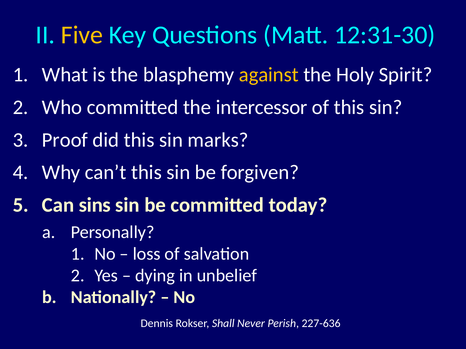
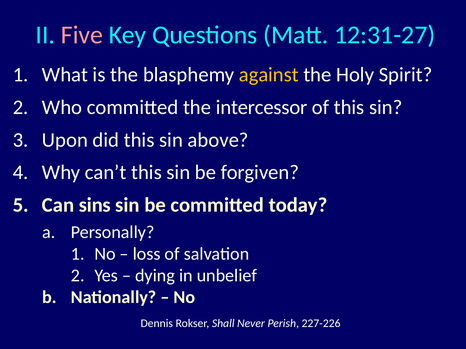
Five colour: yellow -> pink
12:31-30: 12:31-30 -> 12:31-27
Proof: Proof -> Upon
marks: marks -> above
227-636: 227-636 -> 227-226
